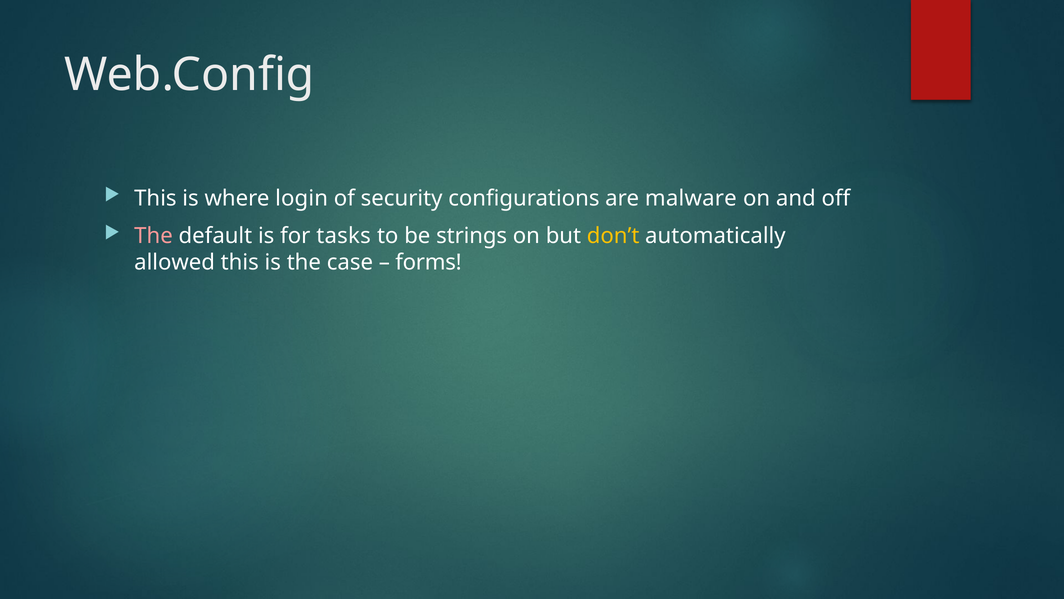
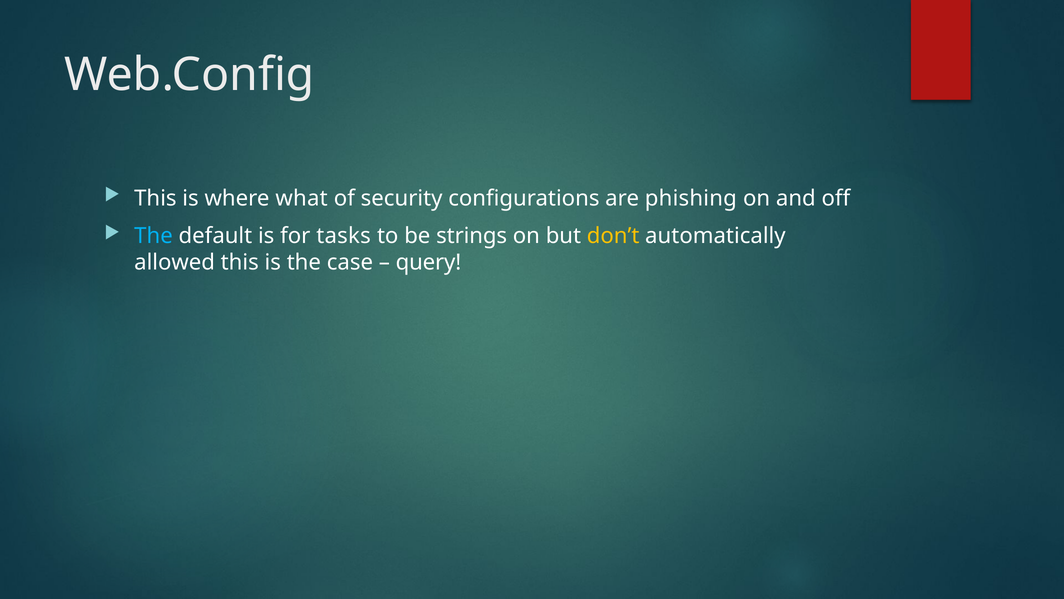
login: login -> what
malware: malware -> phishing
The at (153, 236) colour: pink -> light blue
forms: forms -> query
